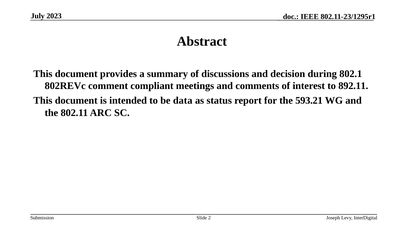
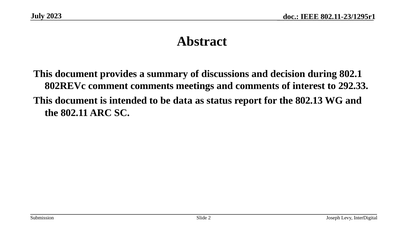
comment compliant: compliant -> comments
892.11: 892.11 -> 292.33
593.21: 593.21 -> 802.13
